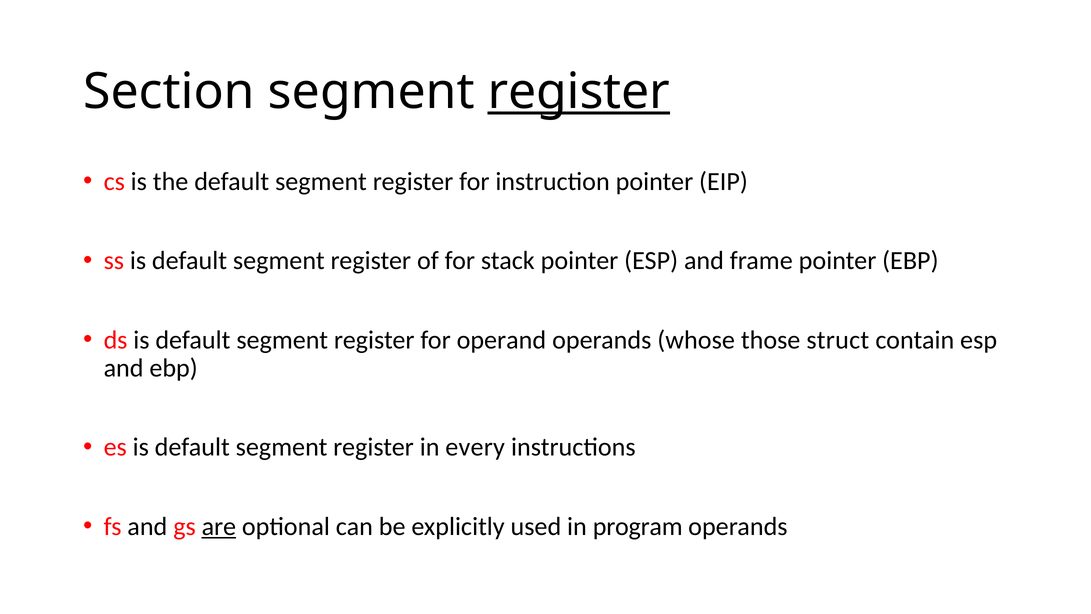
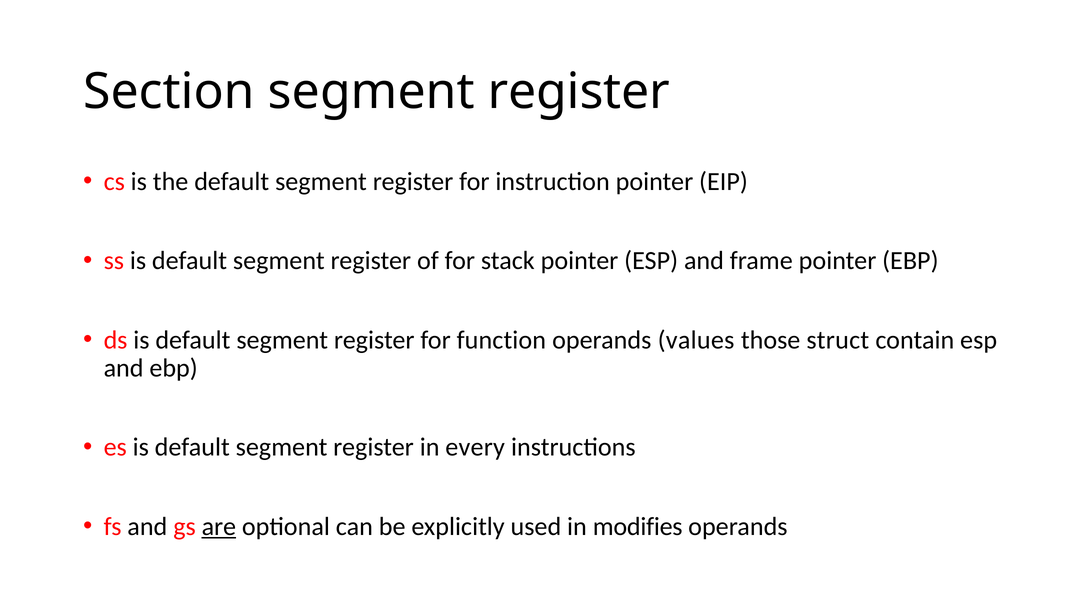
register at (579, 92) underline: present -> none
operand: operand -> function
whose: whose -> values
program: program -> modifies
